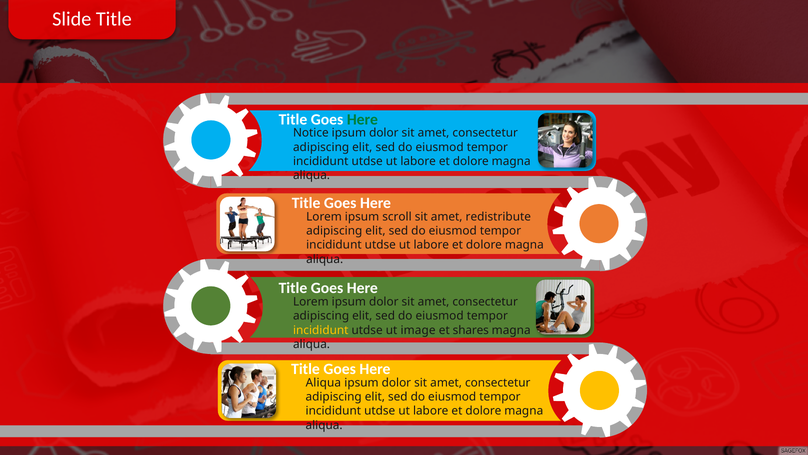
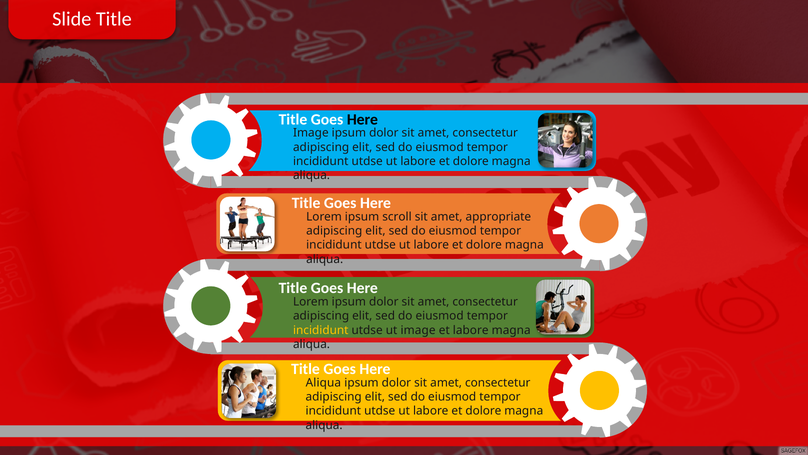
Here at (362, 119) colour: green -> black
Notice at (311, 133): Notice -> Image
redistribute: redistribute -> appropriate
et shares: shares -> labore
